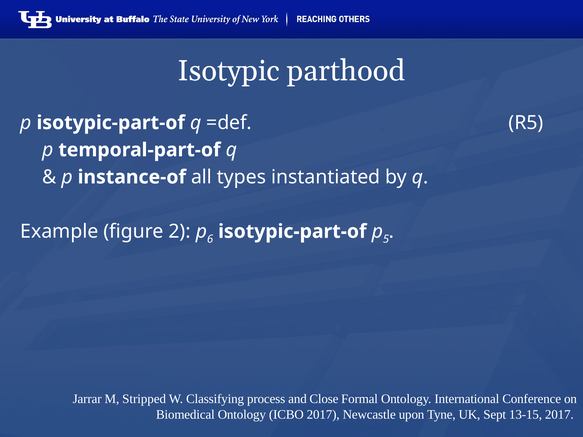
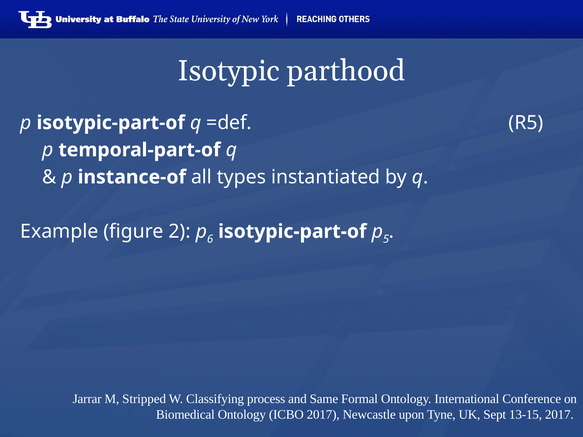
Close: Close -> Same
